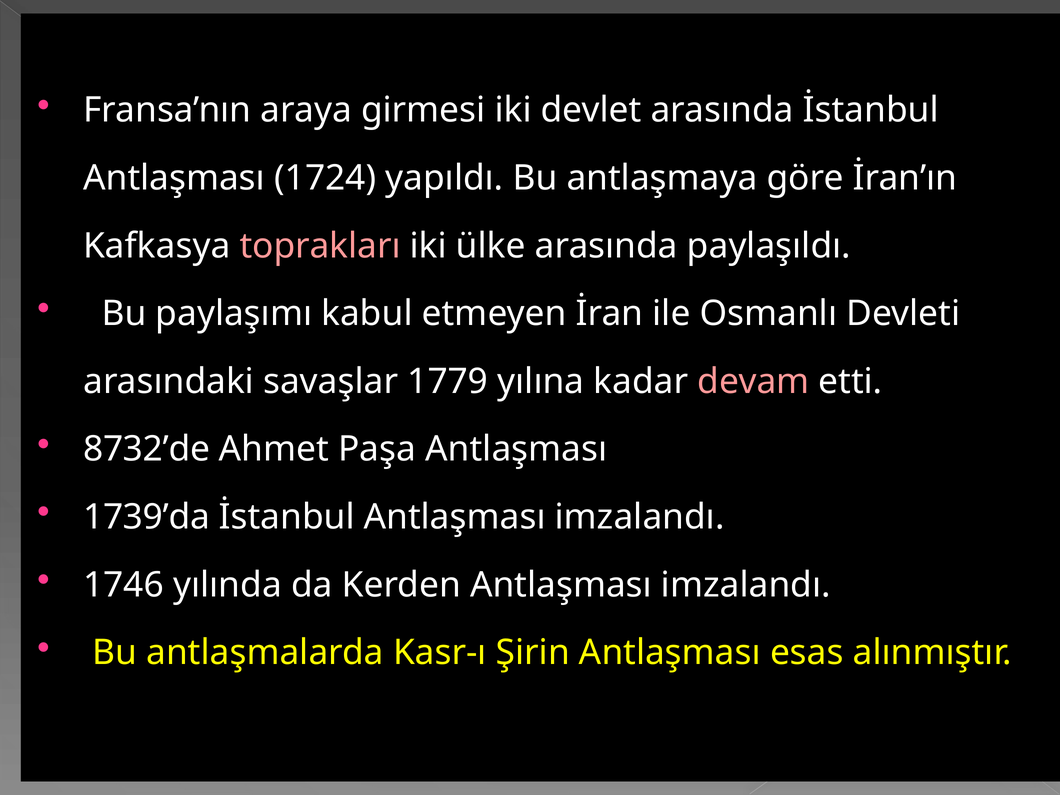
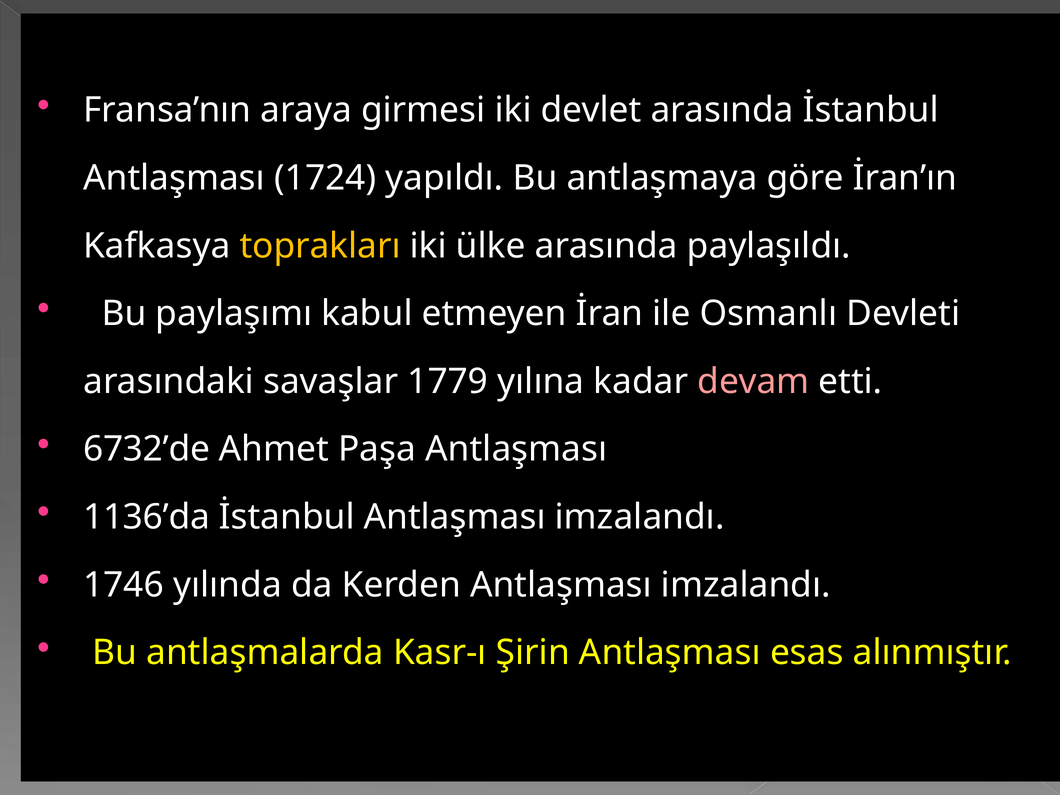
toprakları colour: pink -> yellow
8732’de: 8732’de -> 6732’de
1739’da: 1739’da -> 1136’da
